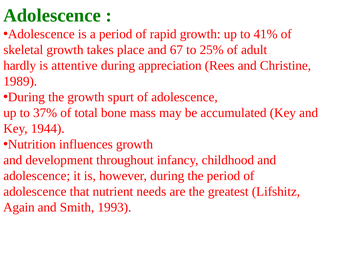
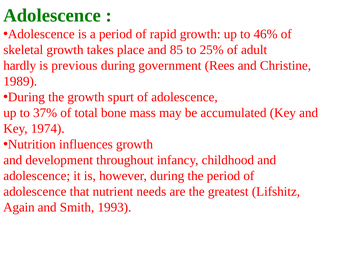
41%: 41% -> 46%
67: 67 -> 85
attentive: attentive -> previous
appreciation: appreciation -> government
1944: 1944 -> 1974
